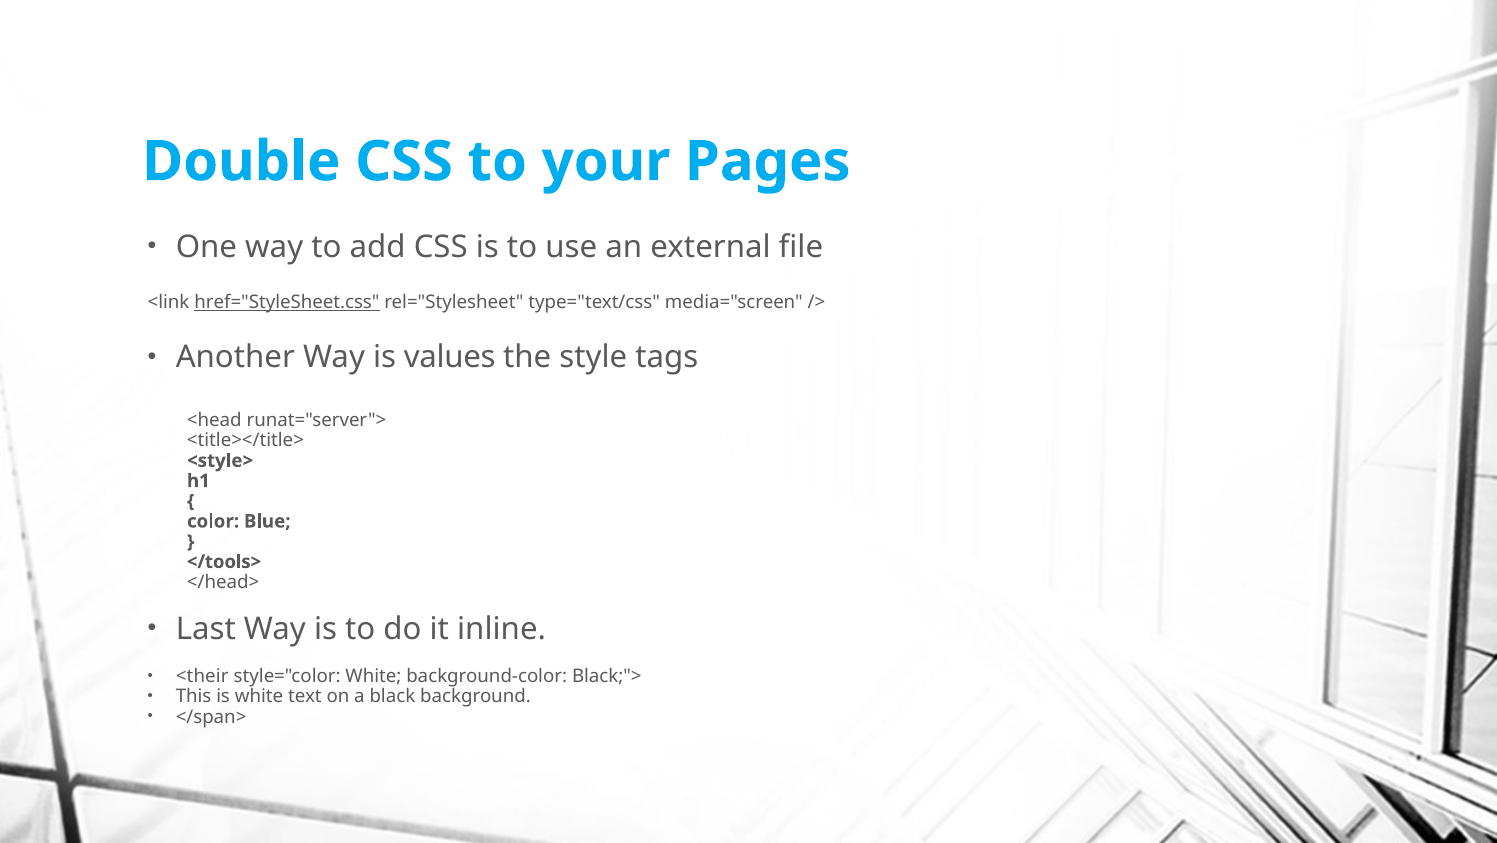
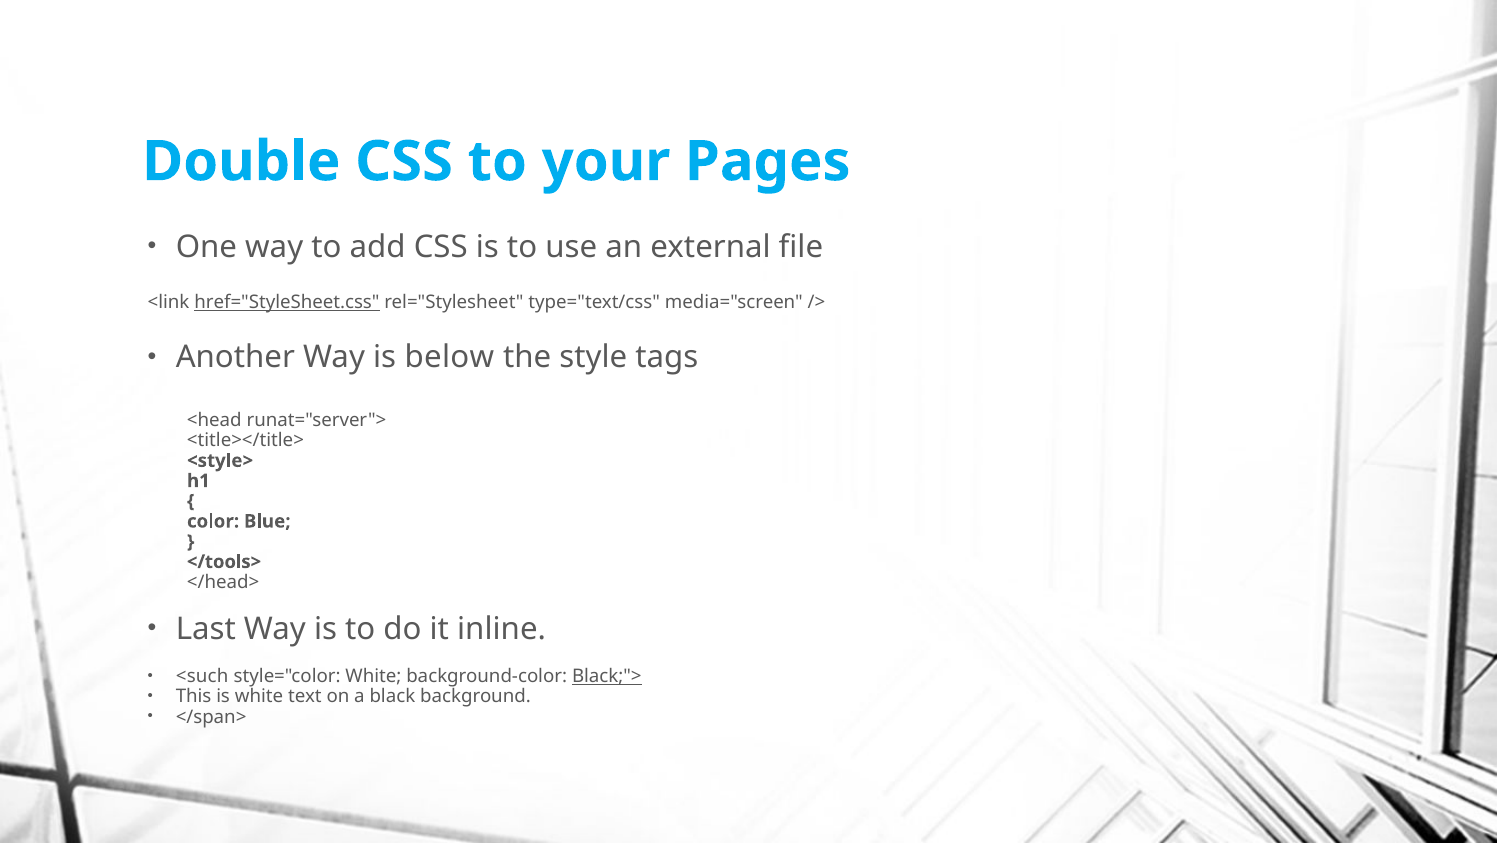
values: values -> below
<their: <their -> <such
Black;"> underline: none -> present
